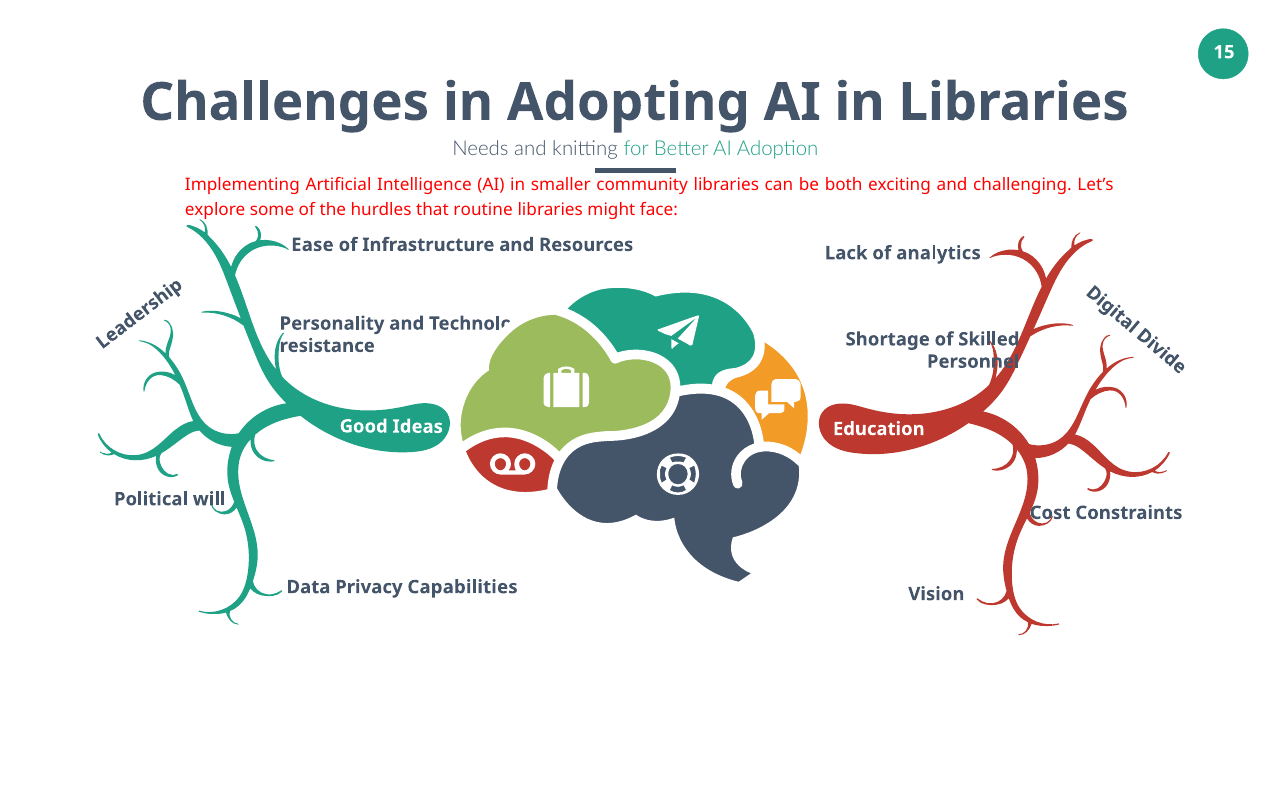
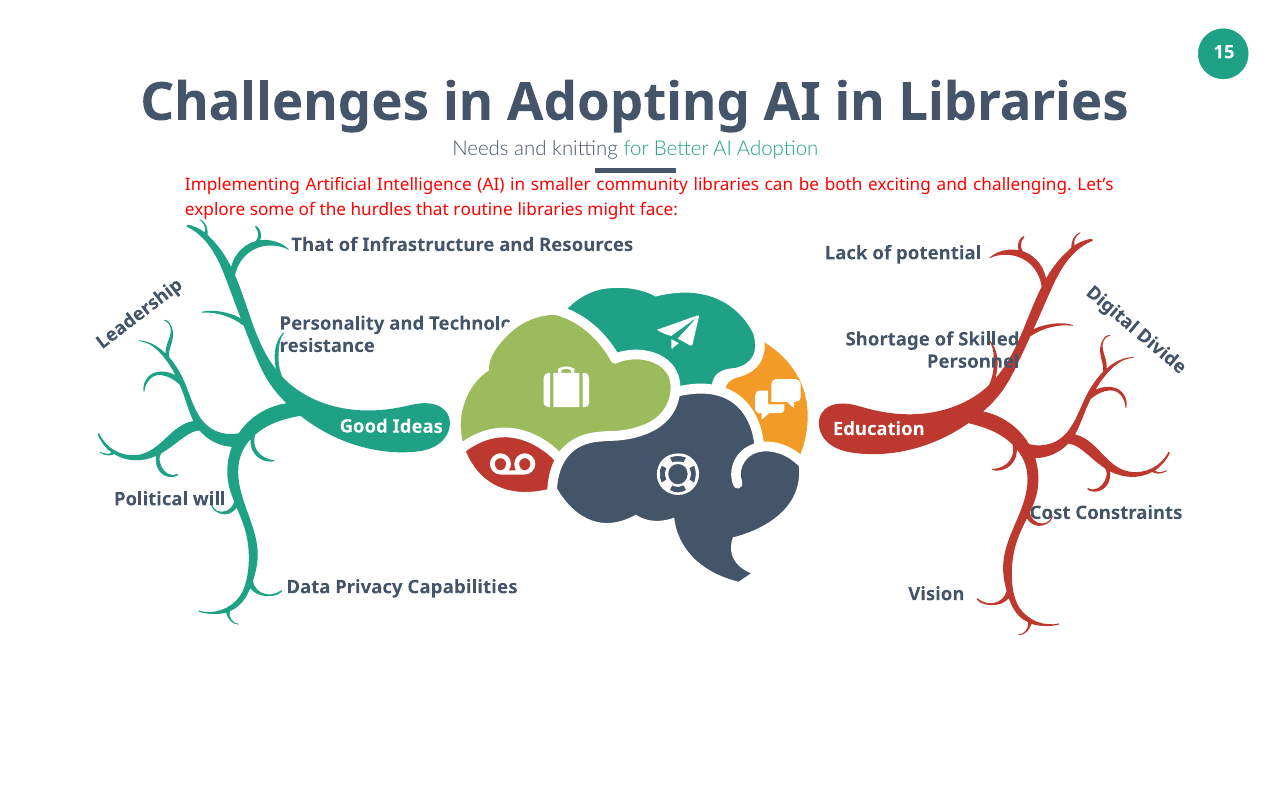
Ease at (312, 245): Ease -> That
analytics: analytics -> potential
